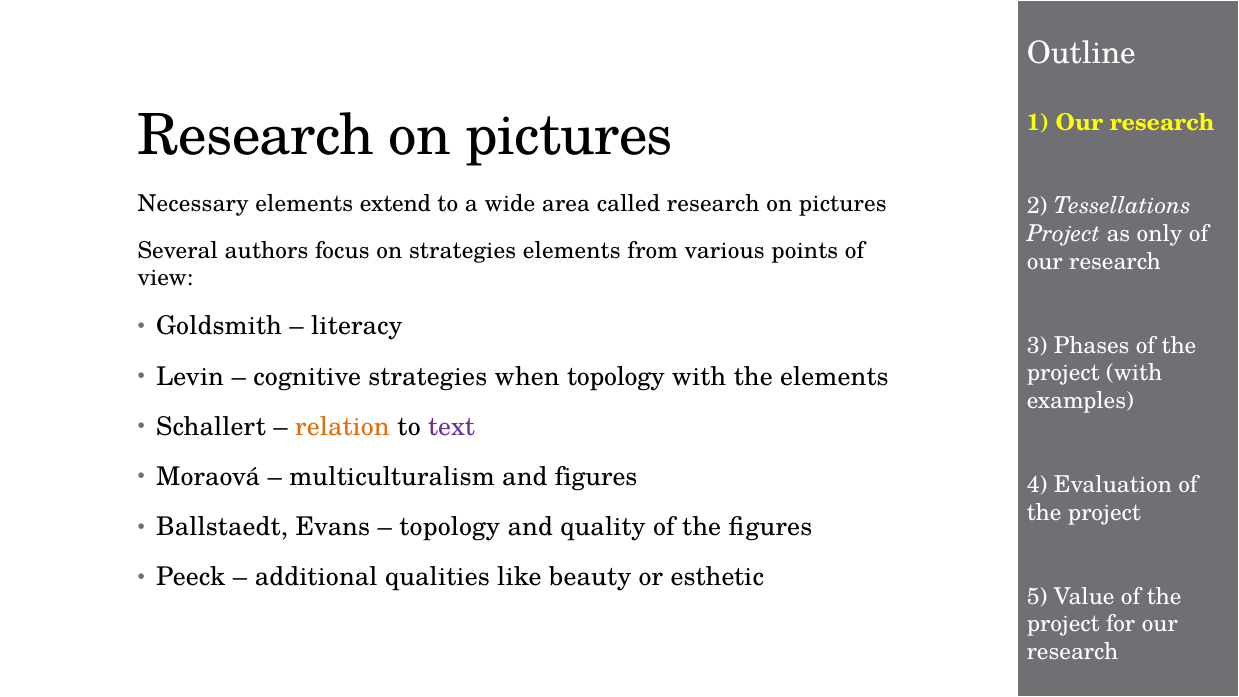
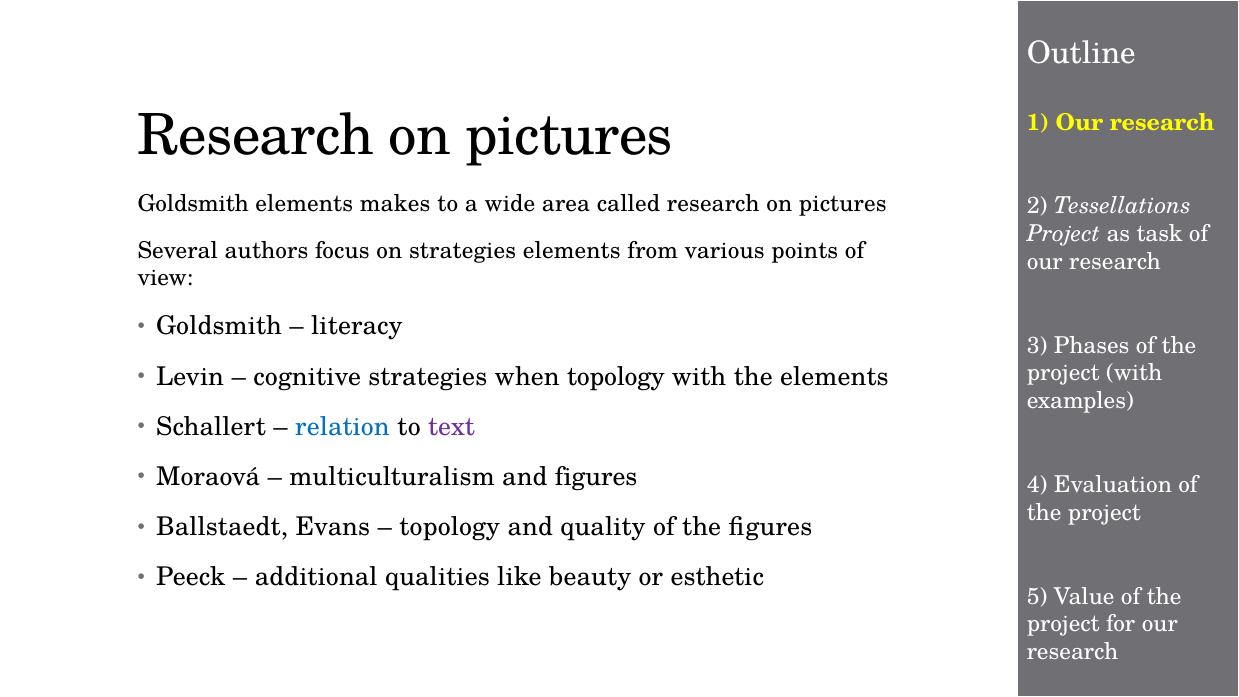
Necessary at (193, 204): Necessary -> Goldsmith
extend: extend -> makes
only: only -> task
relation colour: orange -> blue
